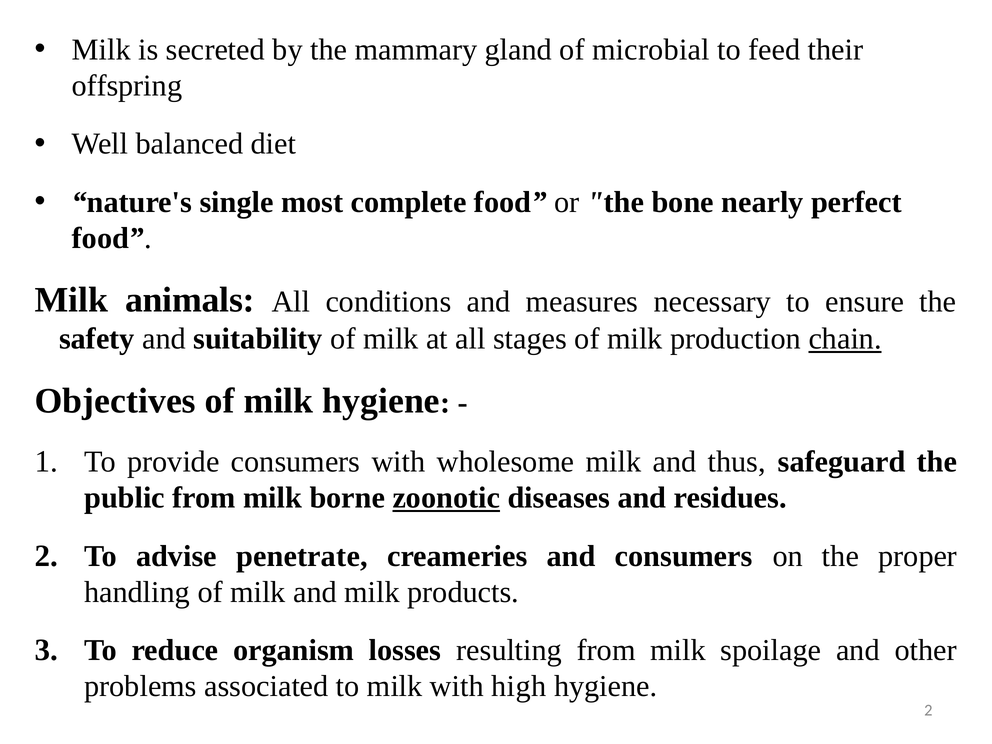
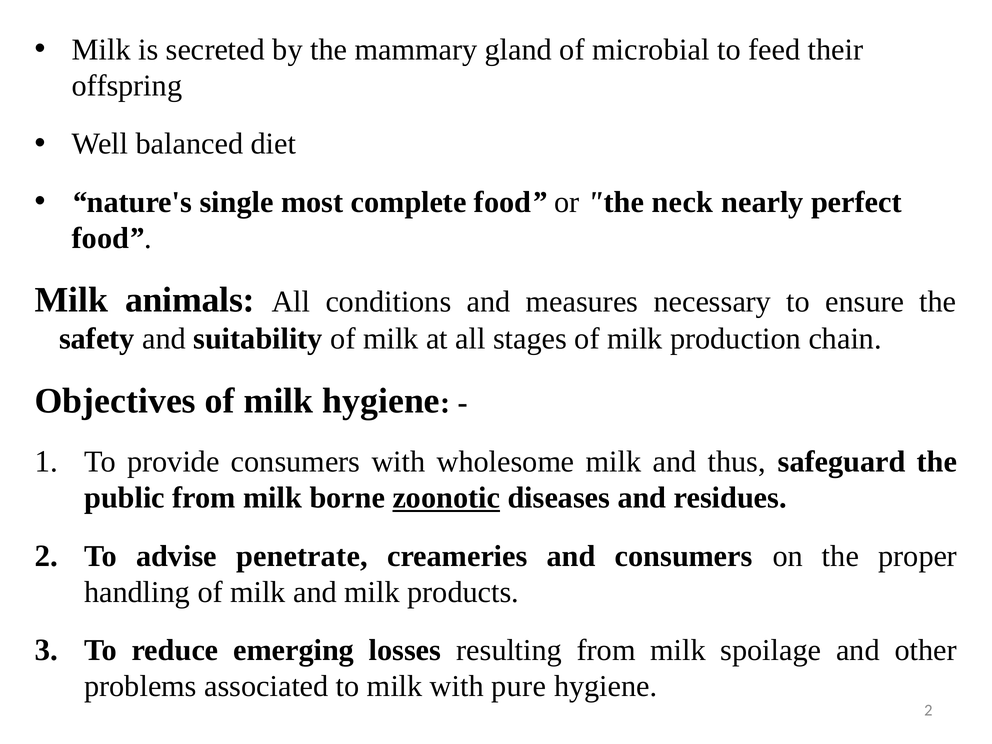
bone: bone -> neck
chain underline: present -> none
organism: organism -> emerging
high: high -> pure
